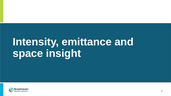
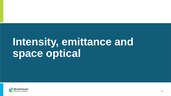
insight: insight -> optical
